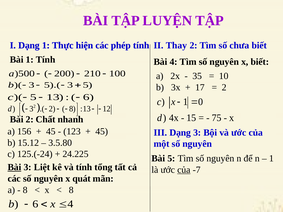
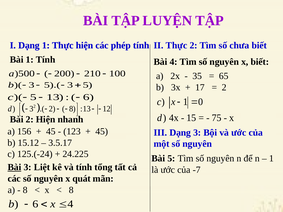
II Thay: Thay -> Thực
10: 10 -> 65
2 Chất: Chất -> Hiện
3.5.80: 3.5.80 -> 3.5.17
của at (184, 170) underline: present -> none
